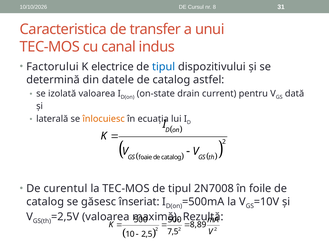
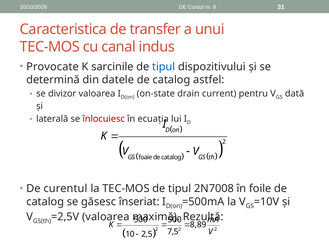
Factorului: Factorului -> Provocate
electrice: electrice -> sarcinile
izolată: izolată -> divizor
înlocuiesc colour: orange -> red
